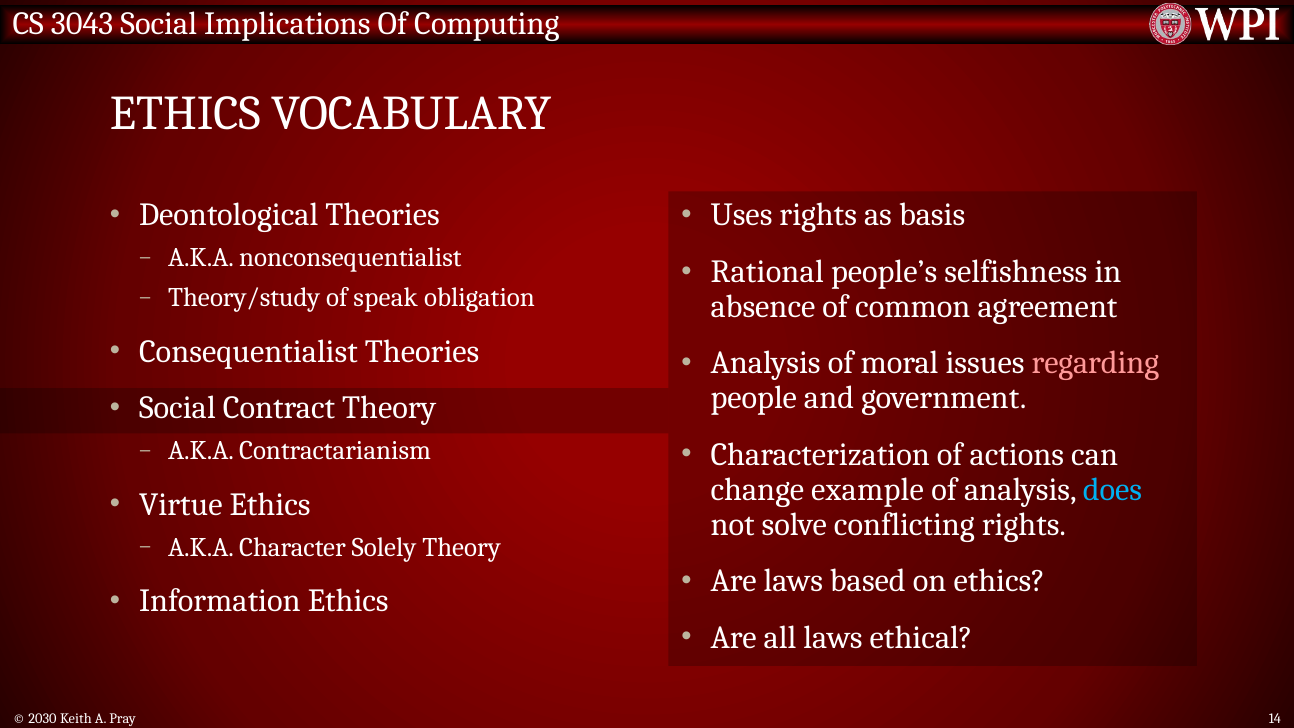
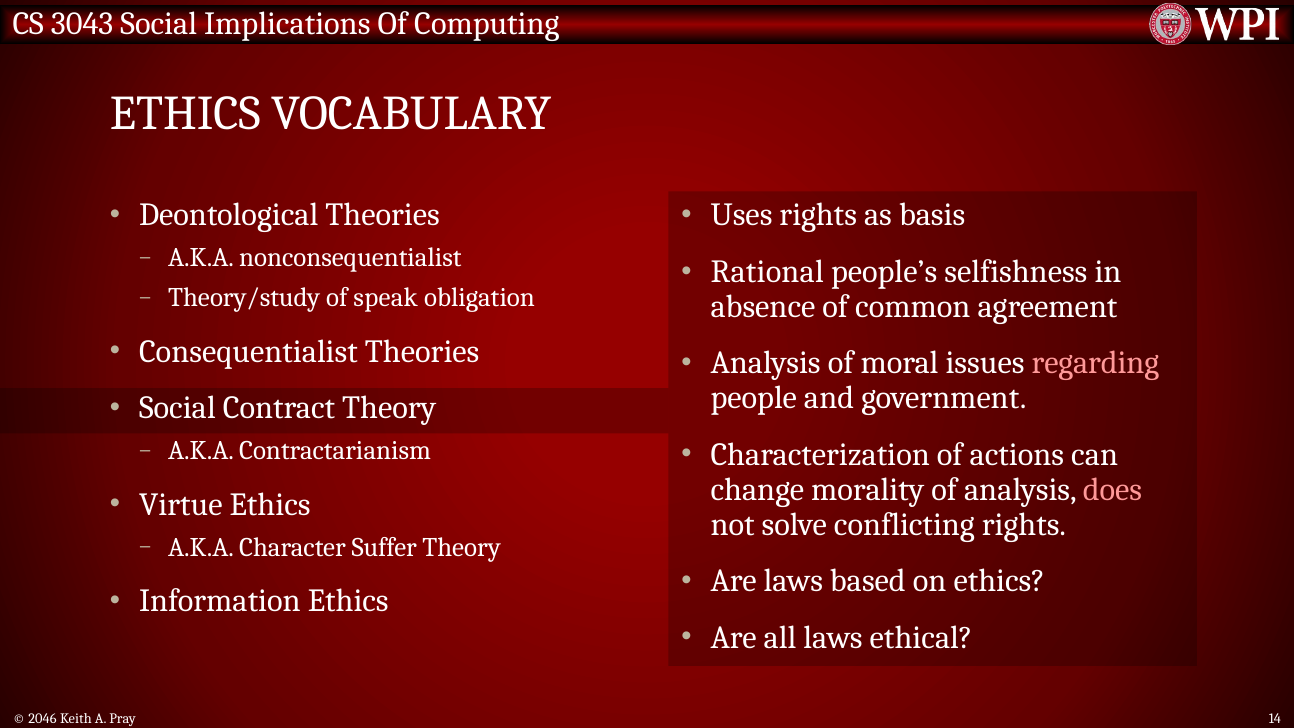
example: example -> morality
does colour: light blue -> pink
Solely: Solely -> Suffer
2030: 2030 -> 2046
